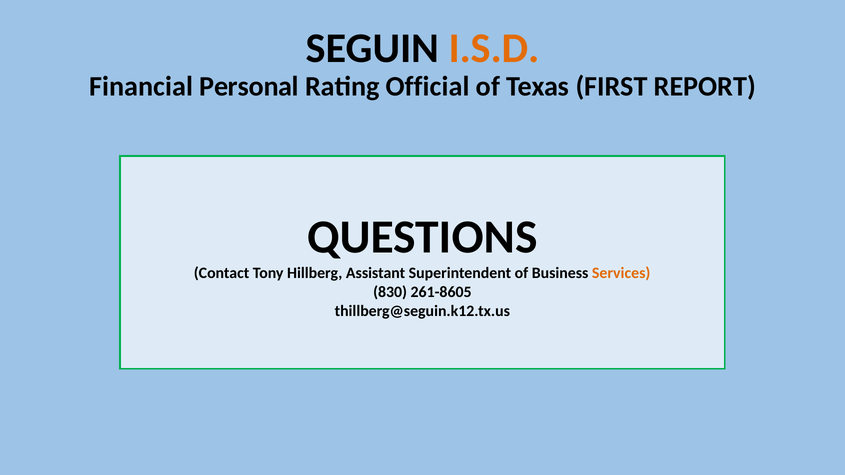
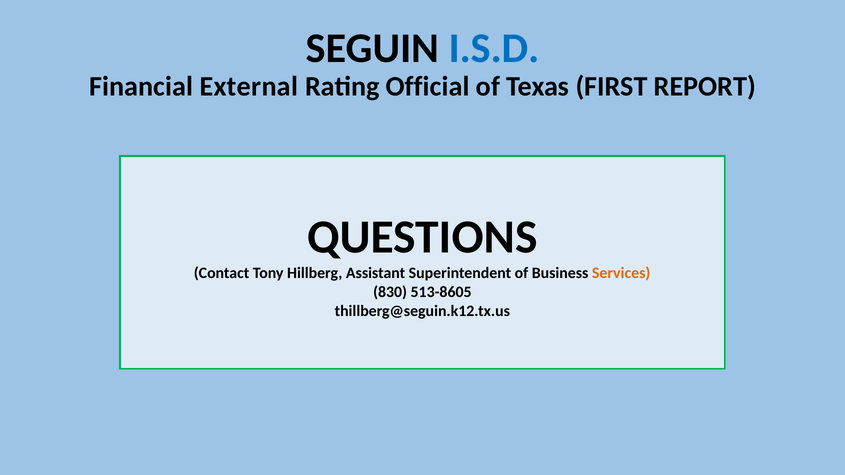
I.S.D colour: orange -> blue
Personal: Personal -> External
261-8605: 261-8605 -> 513-8605
